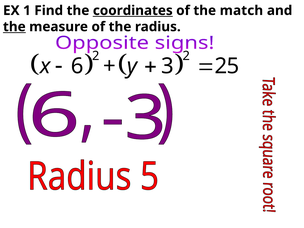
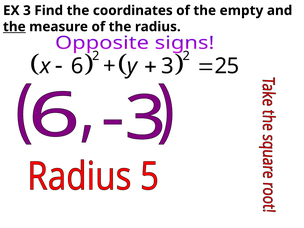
EX 1: 1 -> 3
coordinates underline: present -> none
match: match -> empty
